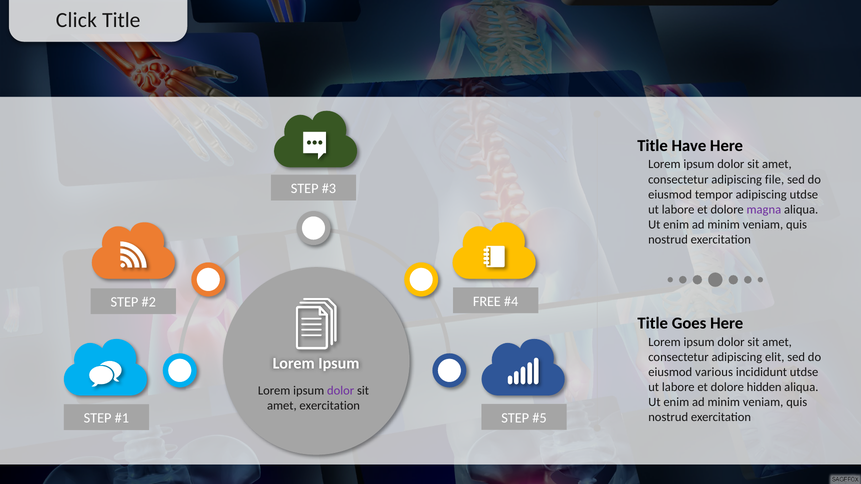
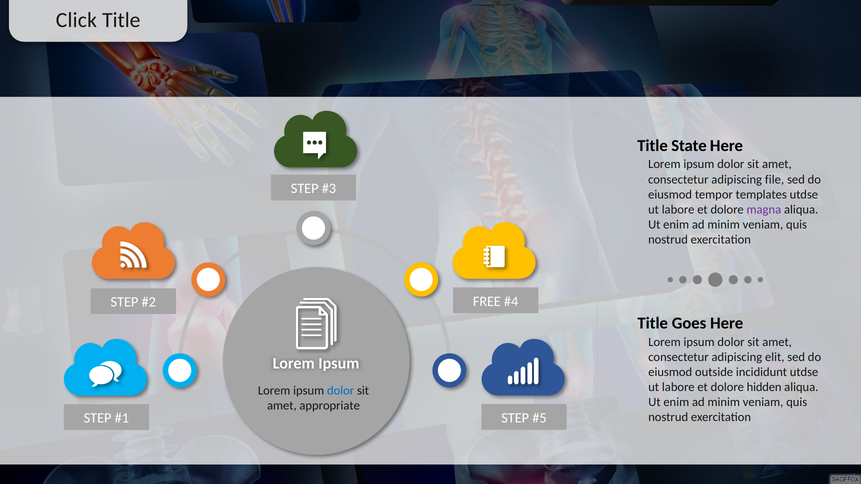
Have: Have -> State
tempor adipiscing: adipiscing -> templates
various: various -> outside
dolor at (341, 391) colour: purple -> blue
amet exercitation: exercitation -> appropriate
